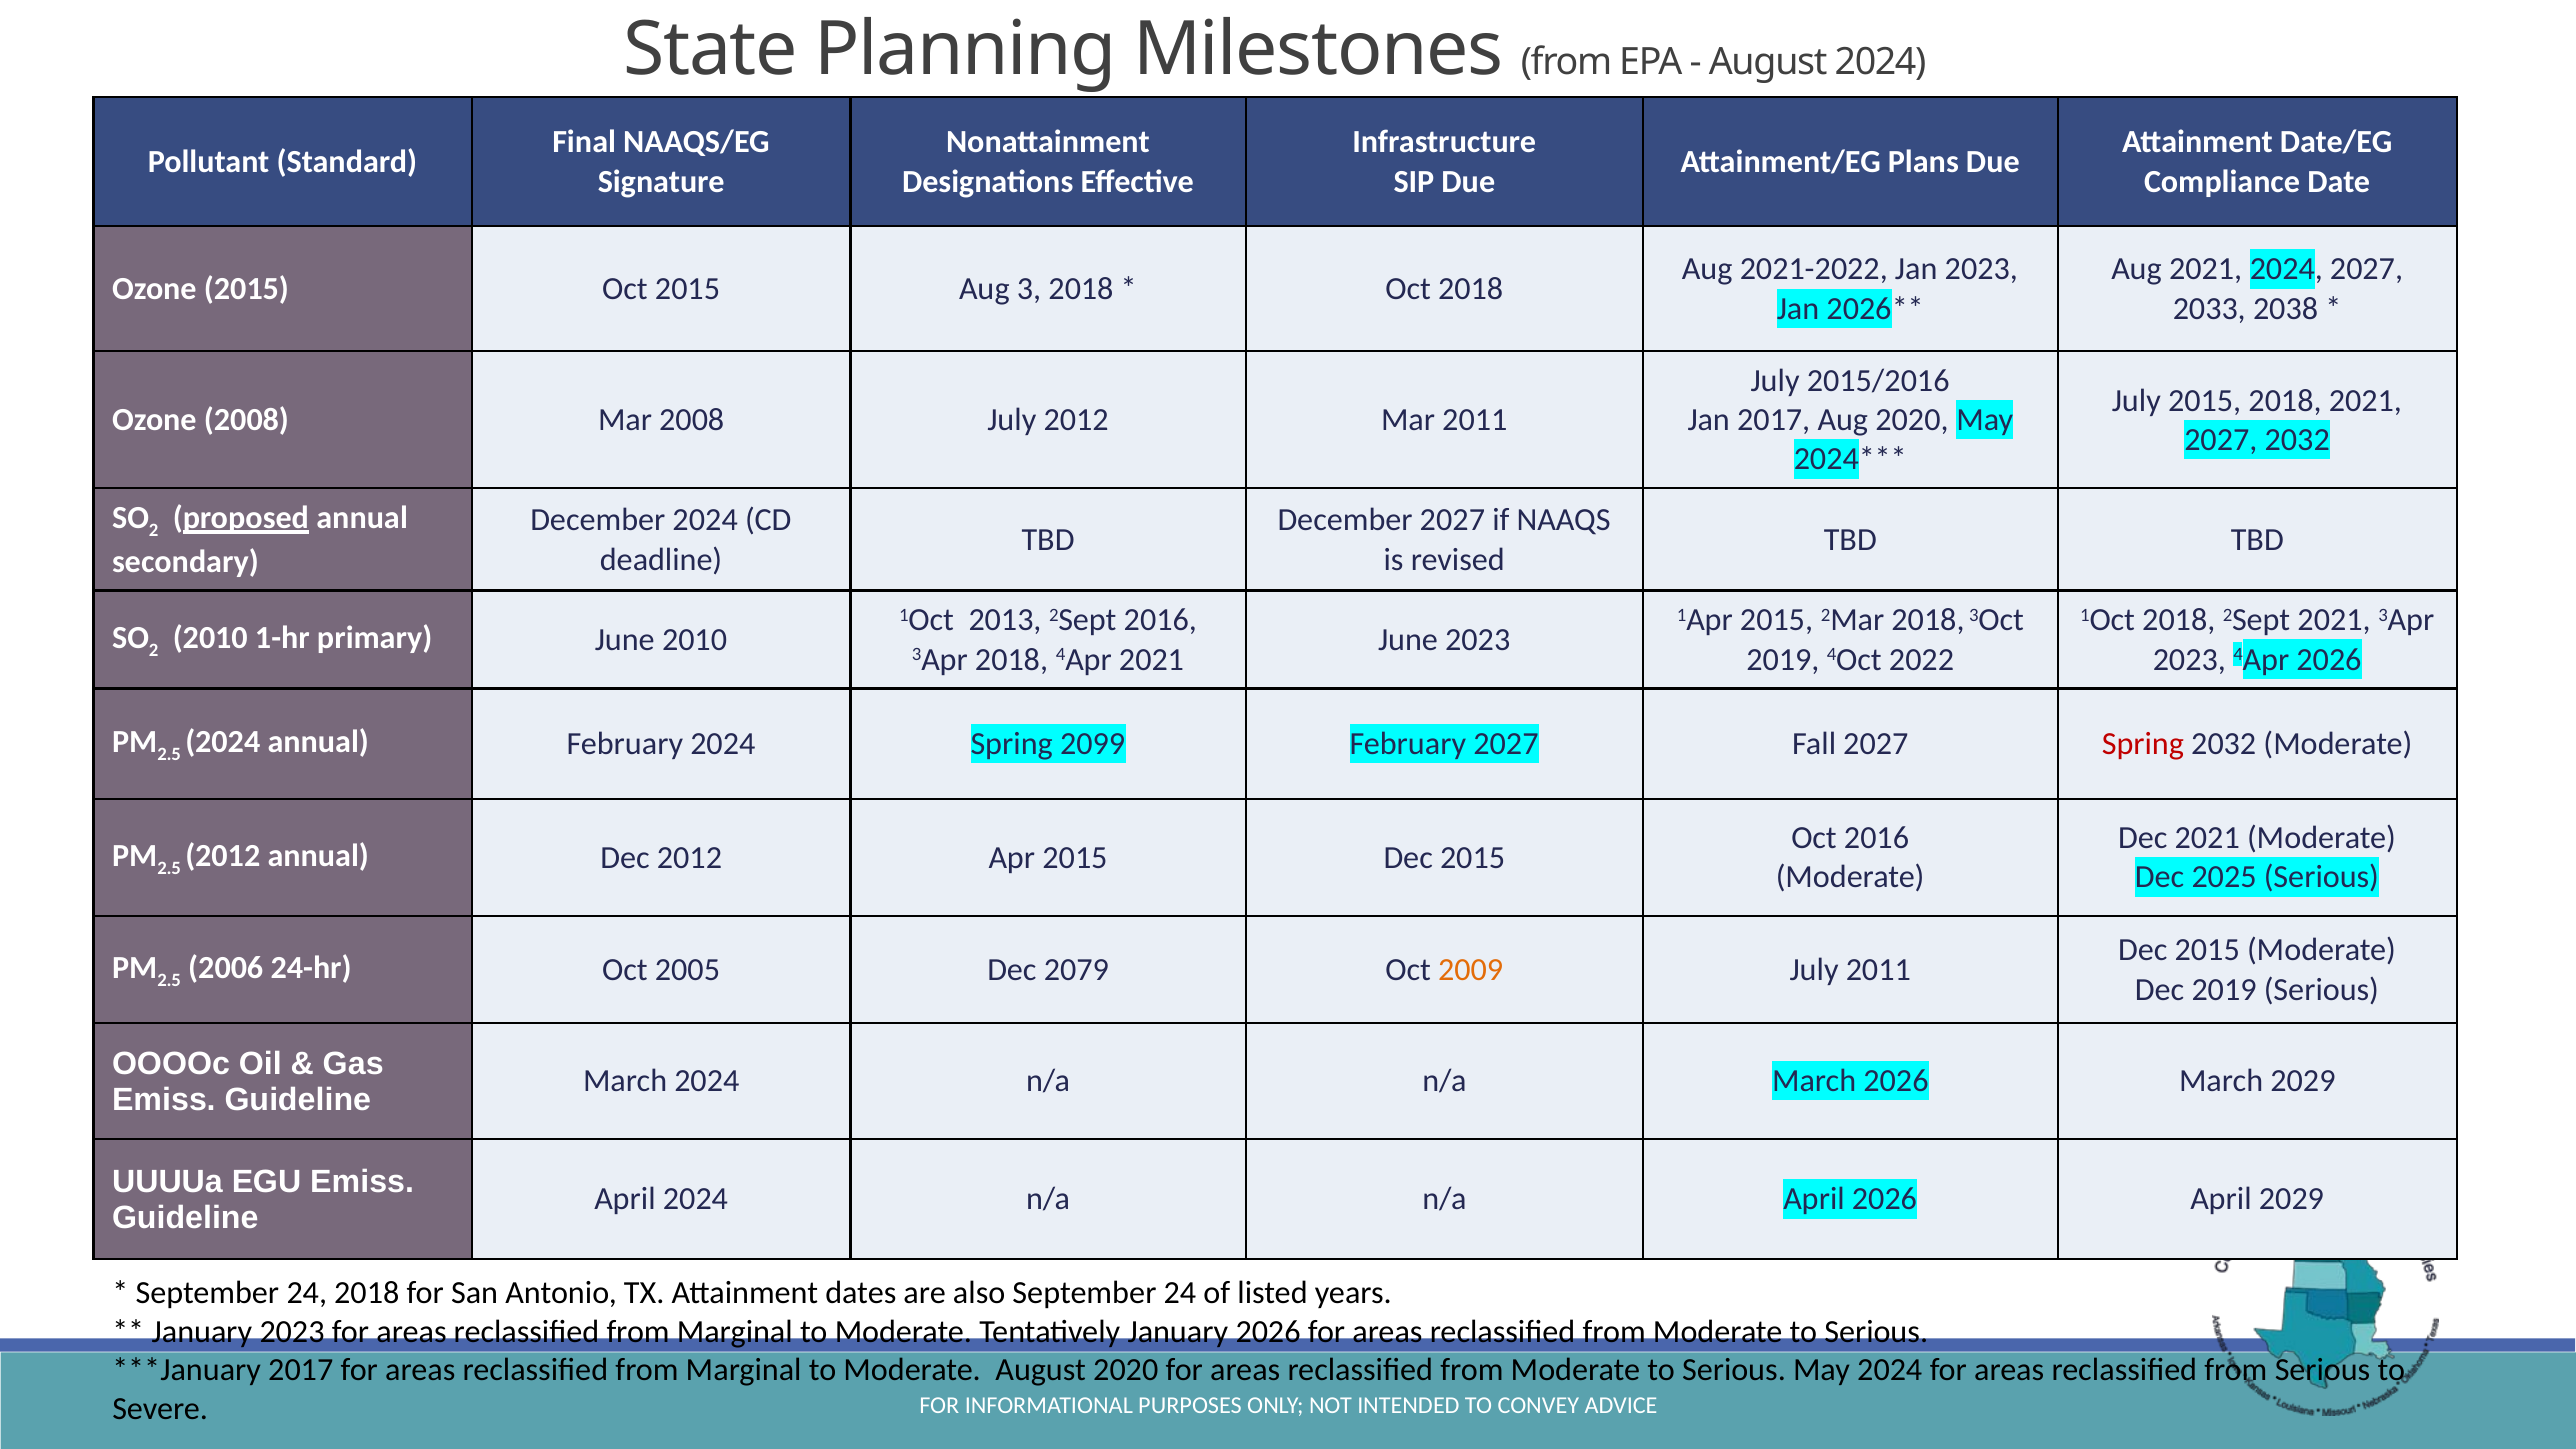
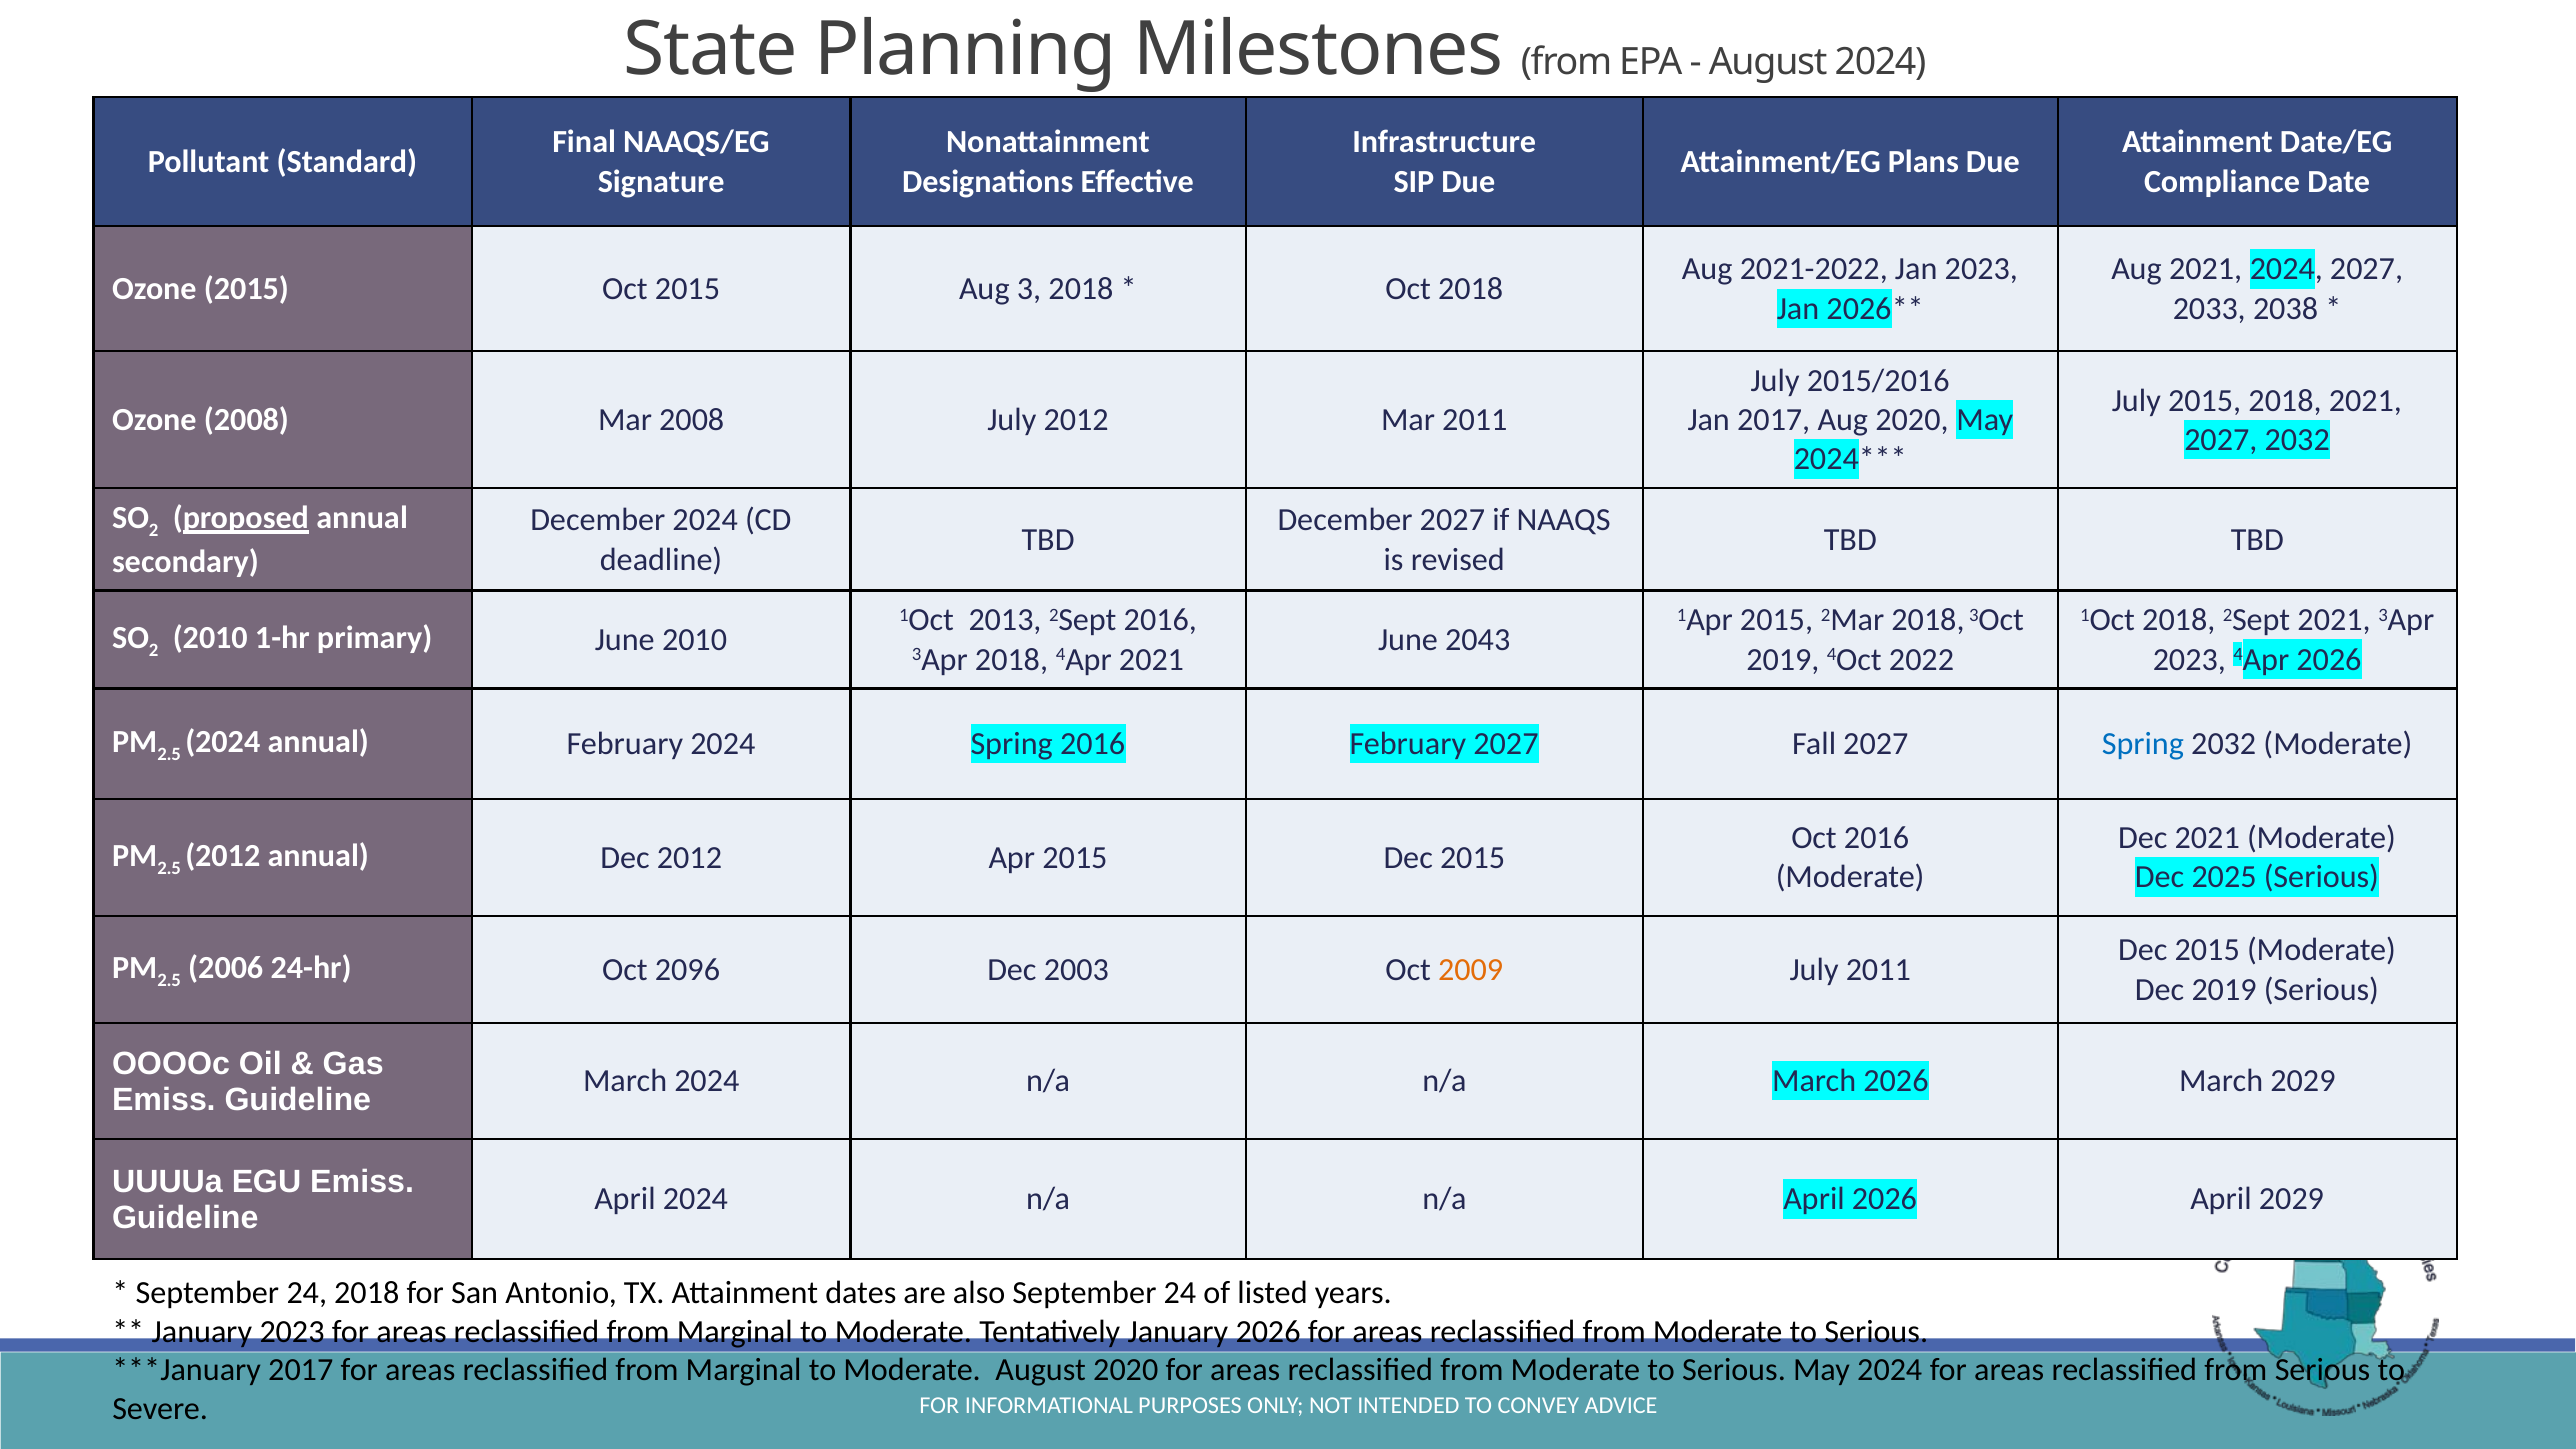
June 2023: 2023 -> 2043
Spring 2099: 2099 -> 2016
Spring at (2143, 744) colour: red -> blue
2005: 2005 -> 2096
2079: 2079 -> 2003
